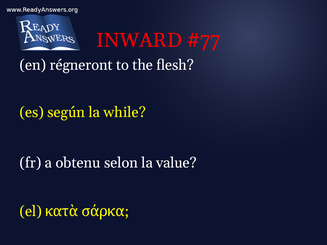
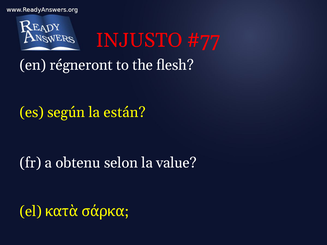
INWARD: INWARD -> INJUSTO
while: while -> están
